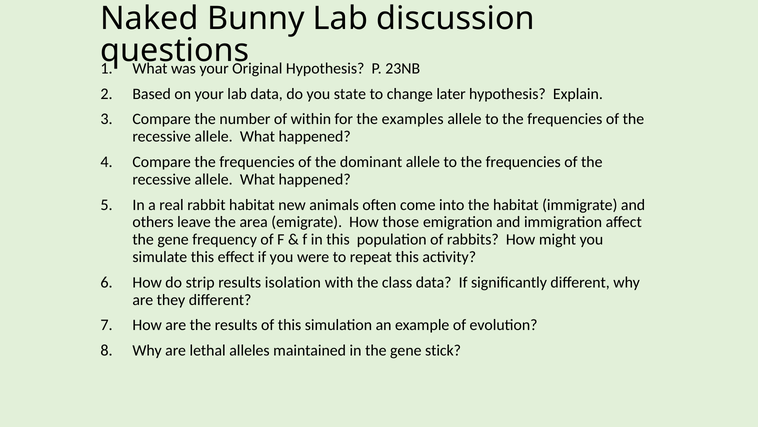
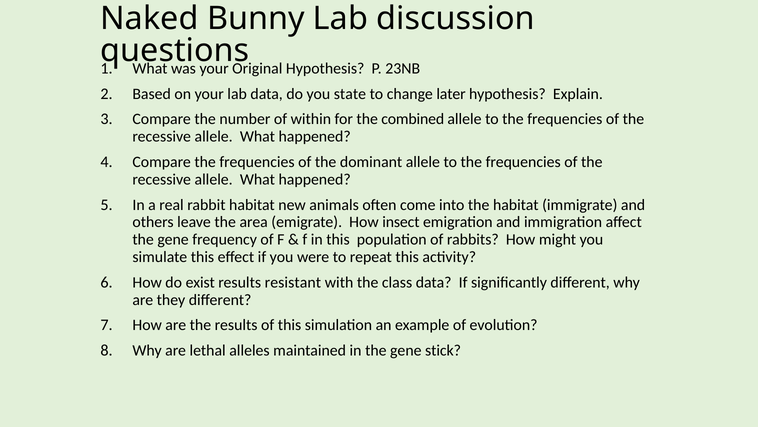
examples: examples -> combined
those: those -> insect
strip: strip -> exist
isolation: isolation -> resistant
